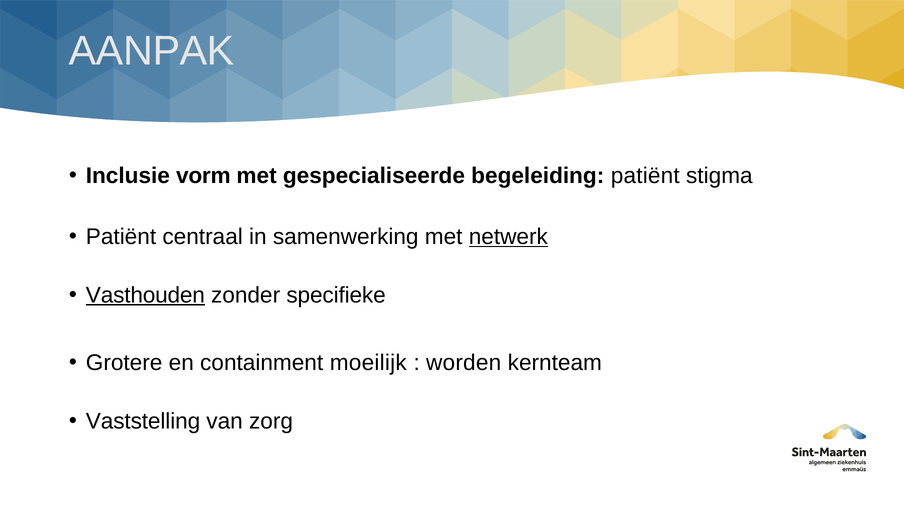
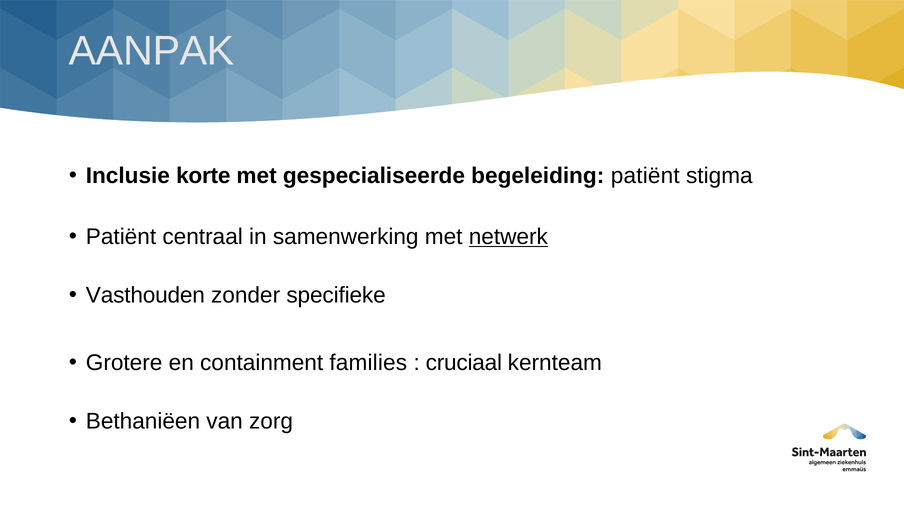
vorm: vorm -> korte
Vasthouden underline: present -> none
moeilijk: moeilijk -> families
worden: worden -> cruciaal
Vaststelling: Vaststelling -> Bethaniëen
